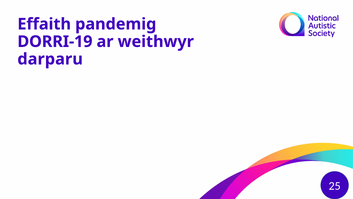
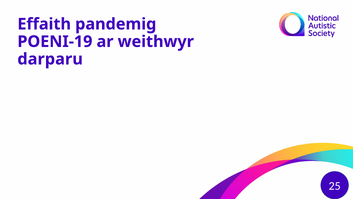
DORRI-19: DORRI-19 -> POENI-19
